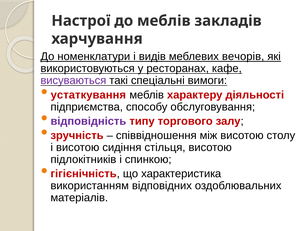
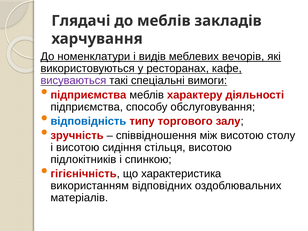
Настрої: Настрої -> Глядачі
устаткування at (88, 95): устаткування -> підприємства
відповідність colour: purple -> blue
